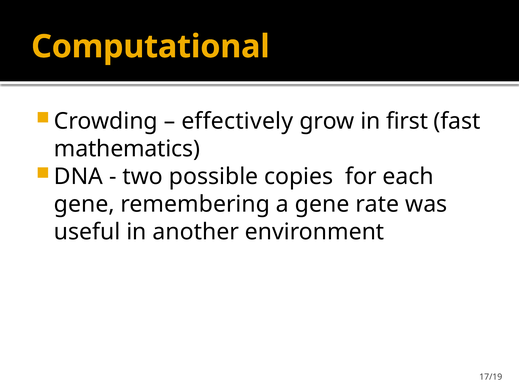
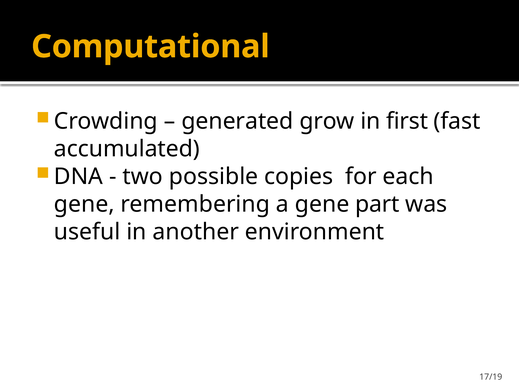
effectively: effectively -> generated
mathematics: mathematics -> accumulated
rate: rate -> part
